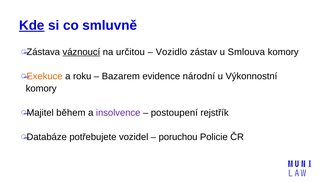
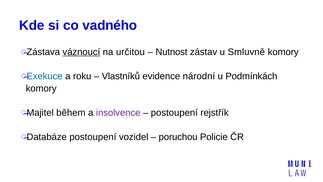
Kde underline: present -> none
smluvně: smluvně -> vadného
Vozidlo: Vozidlo -> Nutnost
Smlouva: Smlouva -> Smluvně
Exekuce colour: orange -> blue
Bazarem: Bazarem -> Vlastníků
Výkonnostní: Výkonnostní -> Podmínkách
Databáze potřebujete: potřebujete -> postoupení
